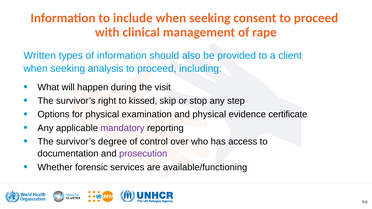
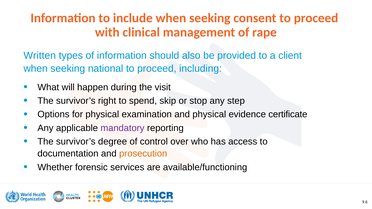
analysis: analysis -> national
kissed: kissed -> spend
prosecution colour: purple -> orange
